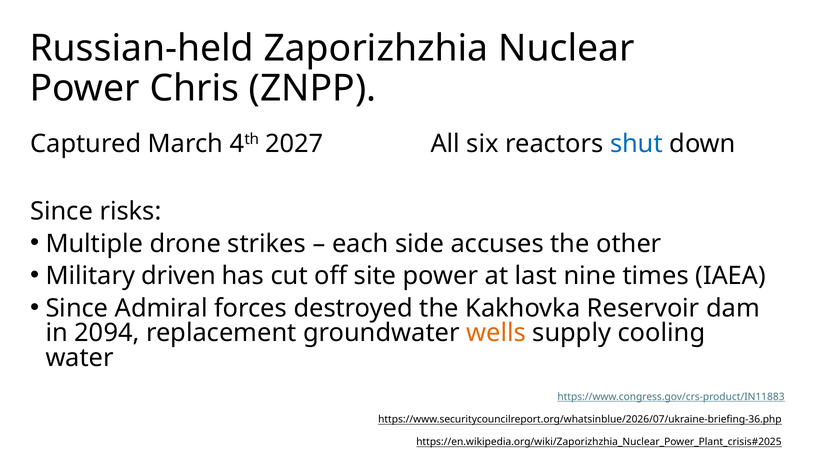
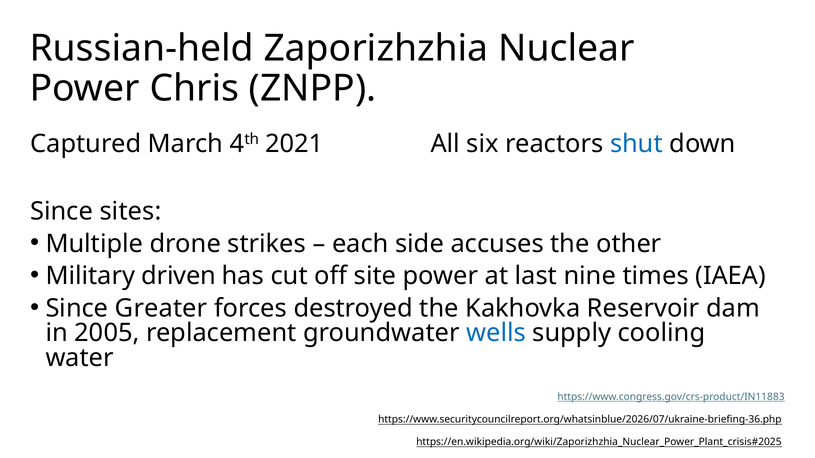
2027: 2027 -> 2021
risks: risks -> sites
Admiral: Admiral -> Greater
2094: 2094 -> 2005
wells colour: orange -> blue
